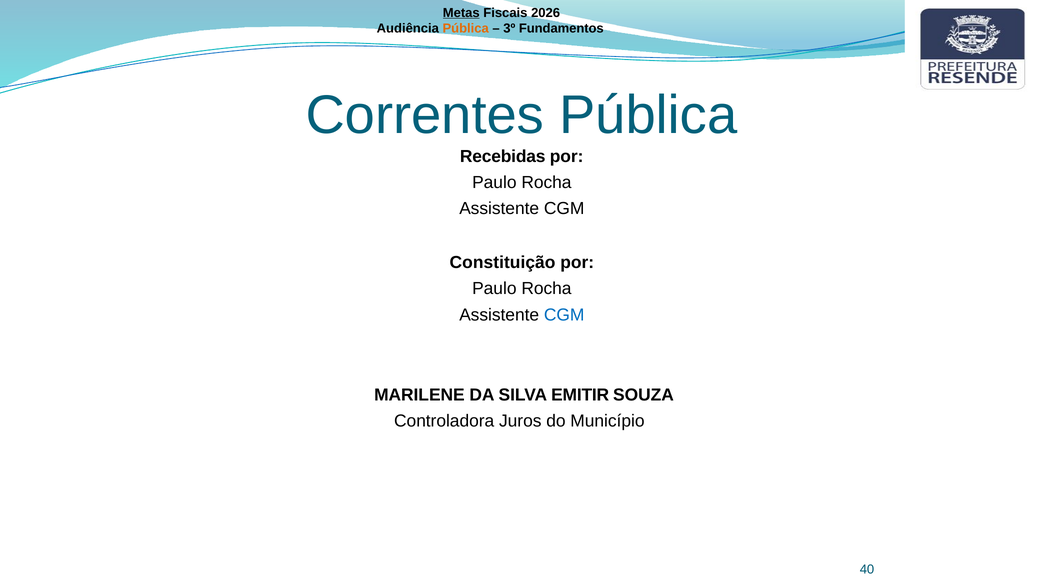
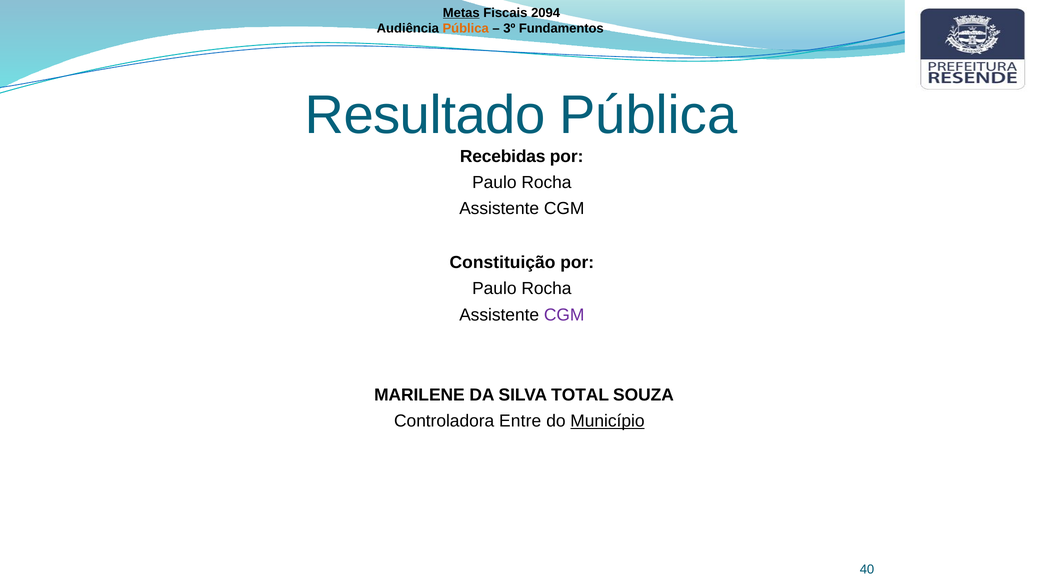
2026: 2026 -> 2094
Correntes: Correntes -> Resultado
CGM at (564, 314) colour: blue -> purple
EMITIR: EMITIR -> TOTAL
Juros: Juros -> Entre
Município underline: none -> present
